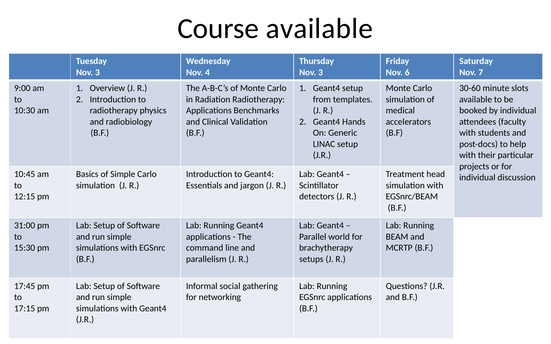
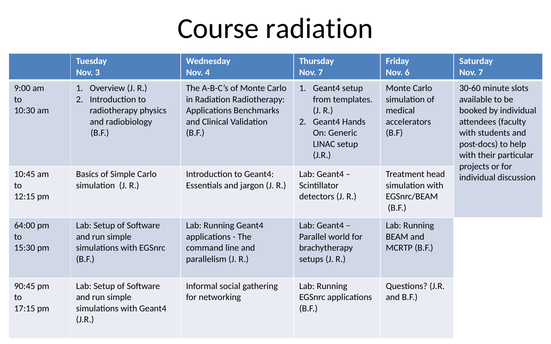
Course available: available -> radiation
3 at (321, 73): 3 -> 7
31:00: 31:00 -> 64:00
17:45: 17:45 -> 90:45
